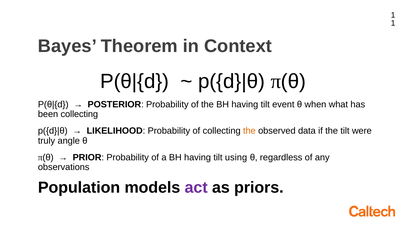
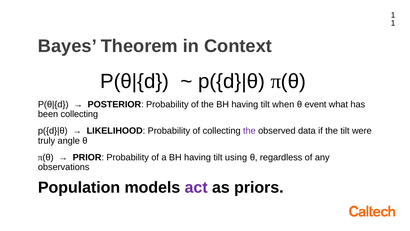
event: event -> when
when: when -> event
the at (249, 131) colour: orange -> purple
